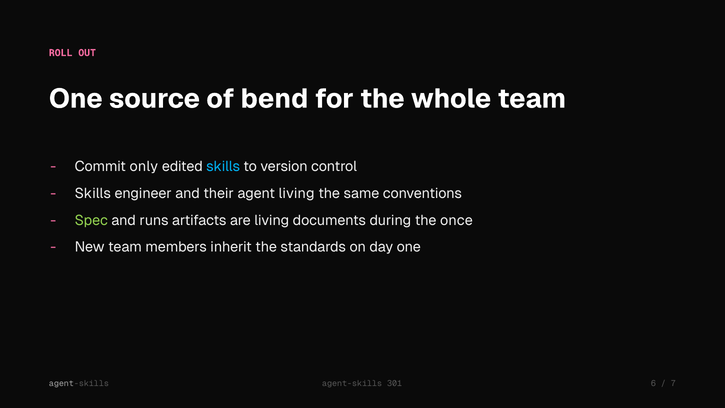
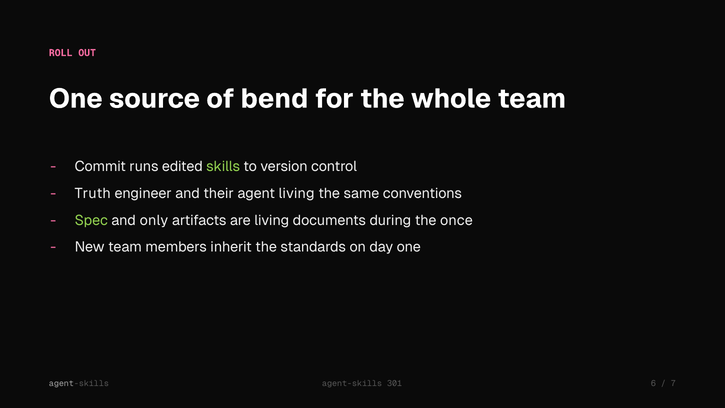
only: only -> runs
skills at (223, 167) colour: light blue -> light green
Skills at (93, 193): Skills -> Truth
runs: runs -> only
